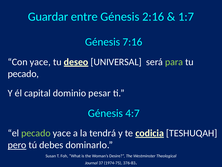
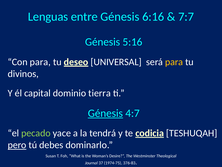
Guardar: Guardar -> Lenguas
2:16: 2:16 -> 6:16
1:7: 1:7 -> 7:7
7:16: 7:16 -> 5:16
Con yace: yace -> para
para at (174, 62) colour: light green -> yellow
pecado at (23, 74): pecado -> divinos
pesar: pesar -> tierra
Génesis at (105, 113) underline: none -> present
